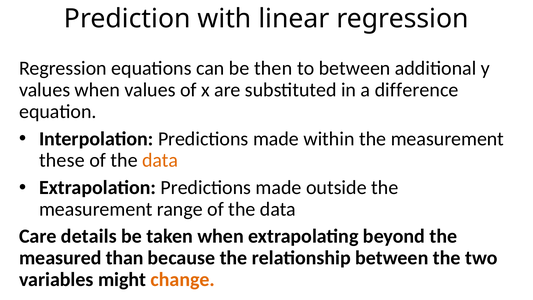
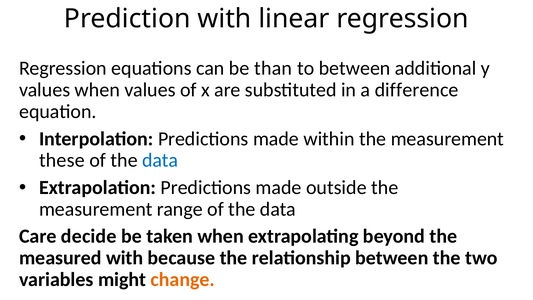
then: then -> than
data at (160, 160) colour: orange -> blue
details: details -> decide
measured than: than -> with
